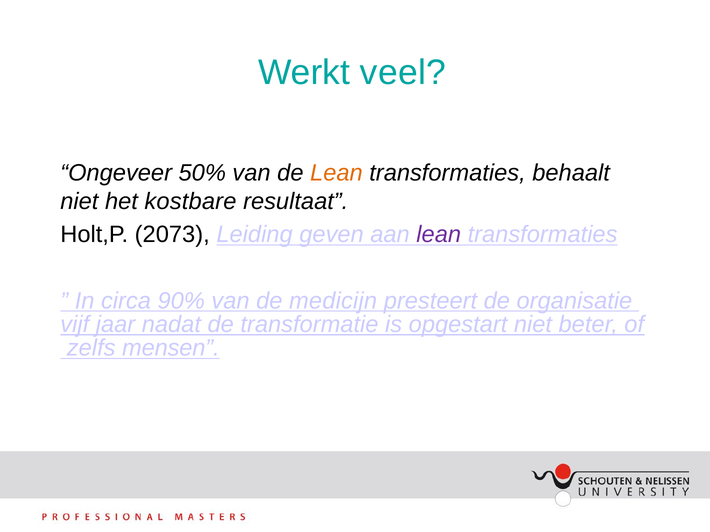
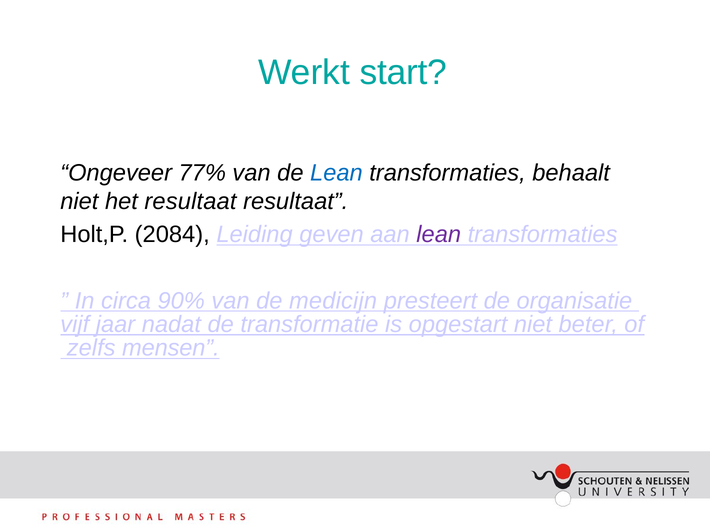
veel: veel -> start
50%: 50% -> 77%
Lean at (336, 173) colour: orange -> blue
het kostbare: kostbare -> resultaat
2073: 2073 -> 2084
